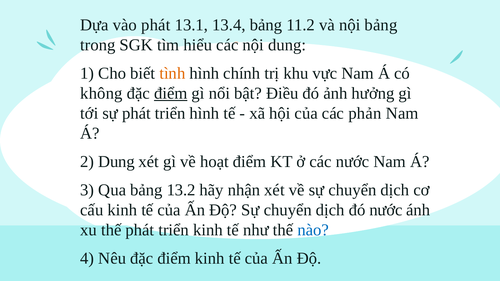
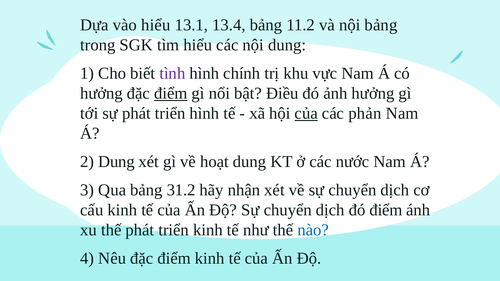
vào phát: phát -> hiểu
tình colour: orange -> purple
không at (101, 93): không -> hưởng
của at (306, 113) underline: none -> present
hoạt điểm: điểm -> dung
13.2: 13.2 -> 31.2
đó nước: nước -> điểm
